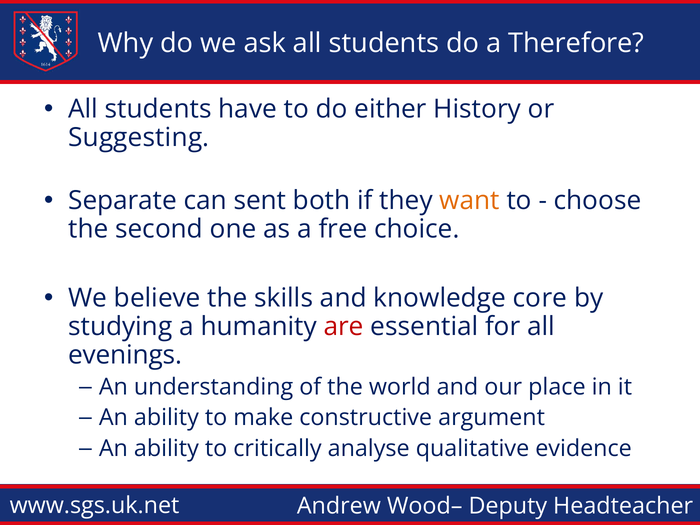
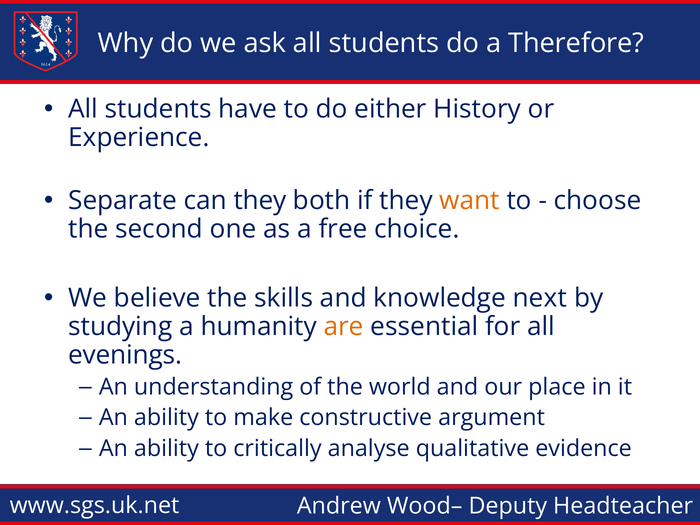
Suggesting: Suggesting -> Experience
can sent: sent -> they
core: core -> next
are colour: red -> orange
